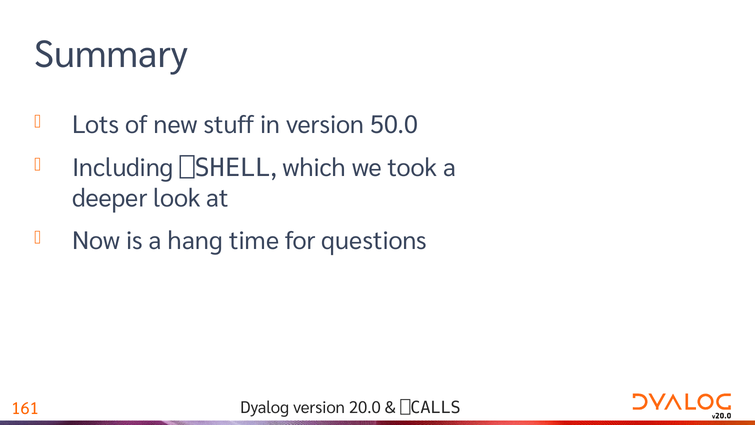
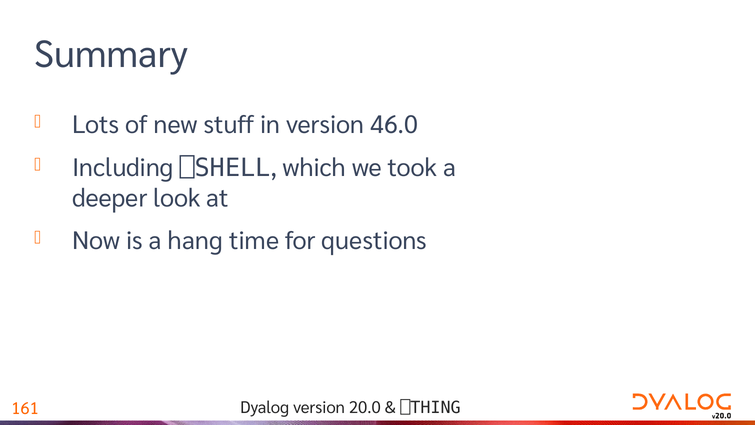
50.0: 50.0 -> 46.0
⎕CALLS: ⎕CALLS -> ⎕THING
